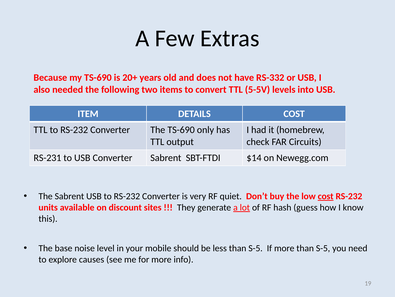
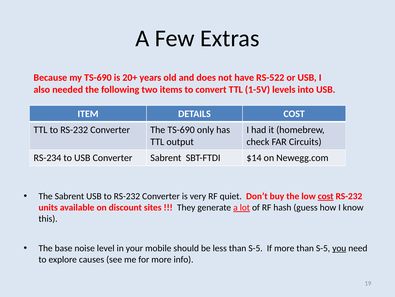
RS-332: RS-332 -> RS-522
5-5V: 5-5V -> 1-5V
RS-231: RS-231 -> RS-234
you underline: none -> present
